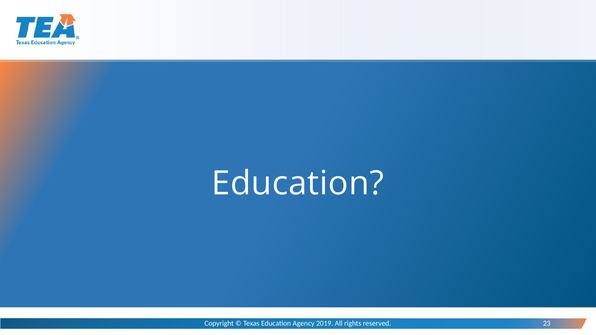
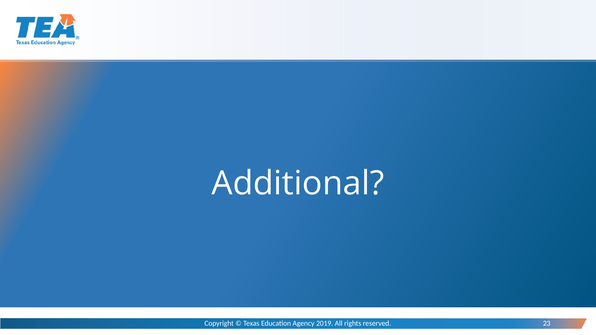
Education at (298, 184): Education -> Additional
